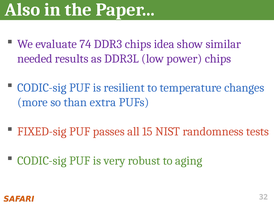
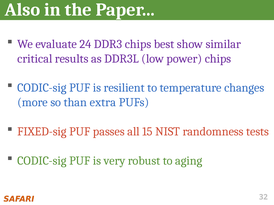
74: 74 -> 24
idea: idea -> best
needed: needed -> critical
